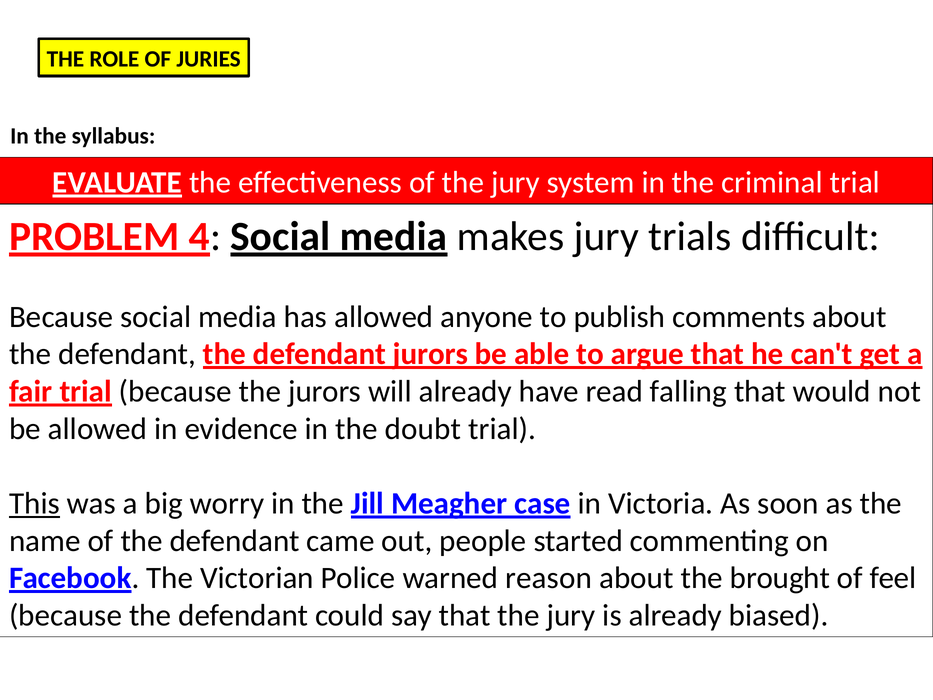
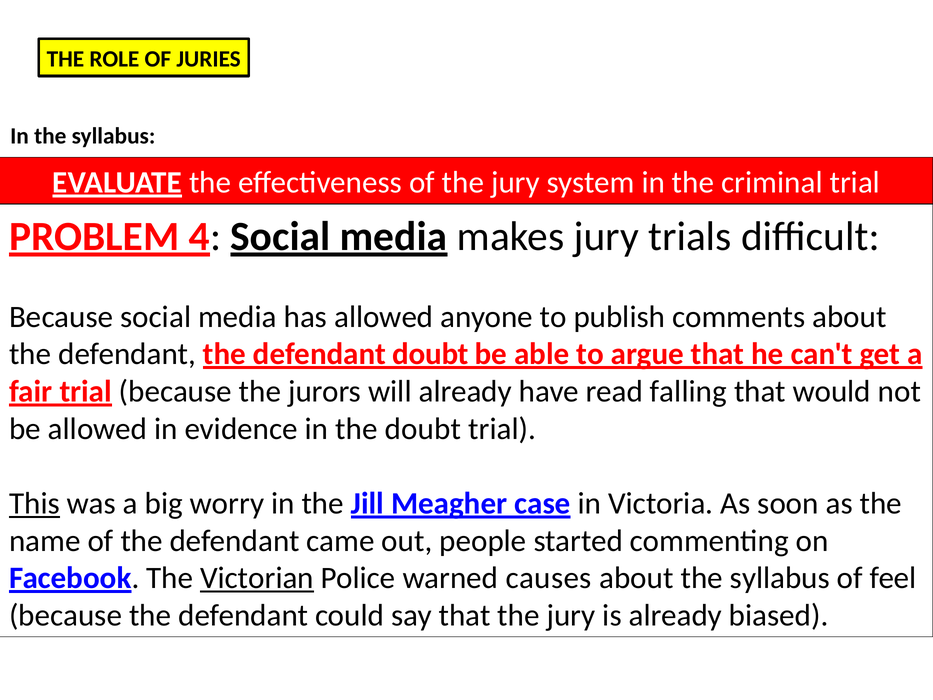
defendant jurors: jurors -> doubt
Victorian underline: none -> present
reason: reason -> causes
about the brought: brought -> syllabus
